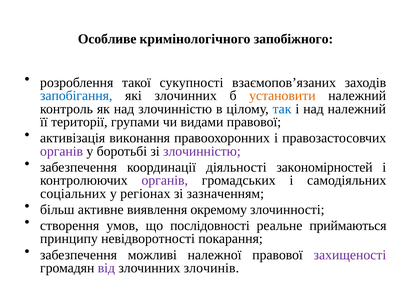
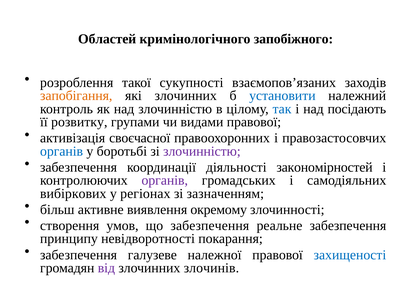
Особливе: Особливе -> Областей
запобігання colour: blue -> orange
установити colour: orange -> blue
над належний: належний -> посідають
території: території -> розвитку
виконання: виконання -> своєчасної
органів at (62, 151) colour: purple -> blue
соціальних: соціальних -> вибіркових
що послідовності: послідовності -> забезпечення
реальне приймаються: приймаються -> забезпечення
можливі: можливі -> галузеве
захищеності colour: purple -> blue
